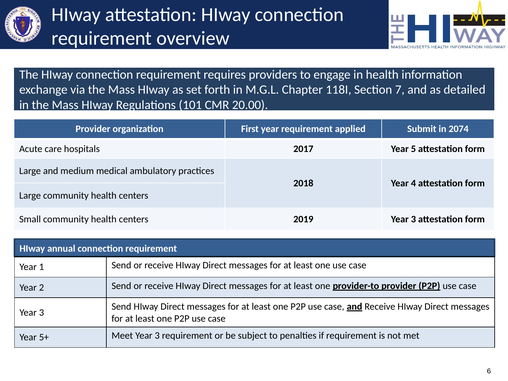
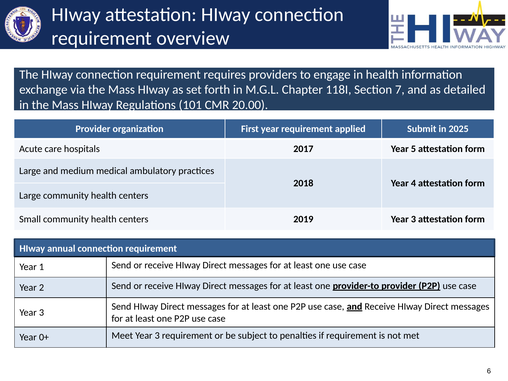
2074: 2074 -> 2025
5+: 5+ -> 0+
